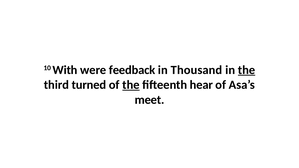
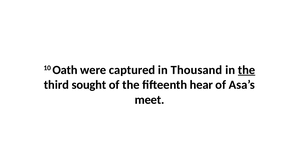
With: With -> Oath
feedback: feedback -> captured
turned: turned -> sought
the at (131, 85) underline: present -> none
